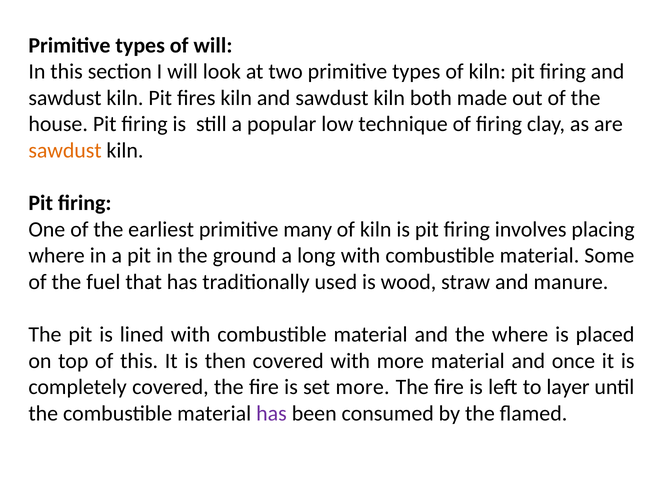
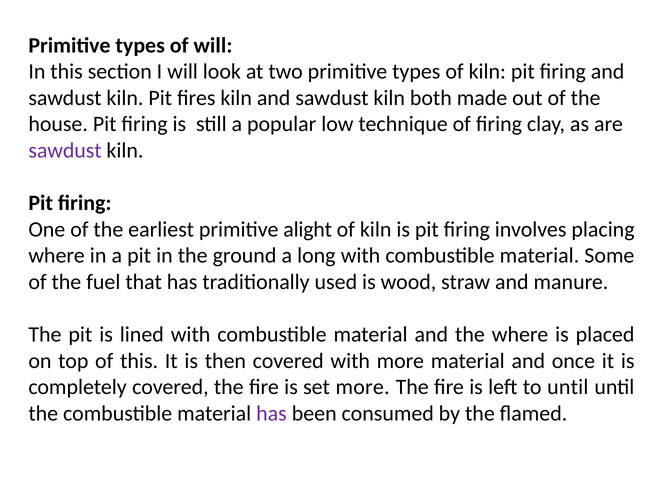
sawdust at (65, 151) colour: orange -> purple
many: many -> alight
to layer: layer -> until
